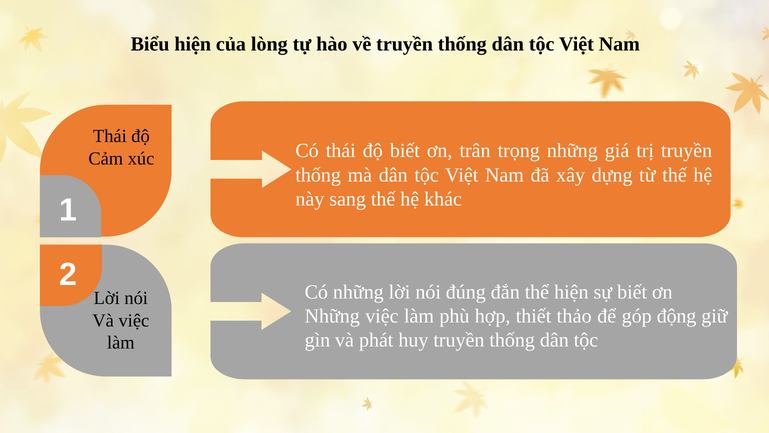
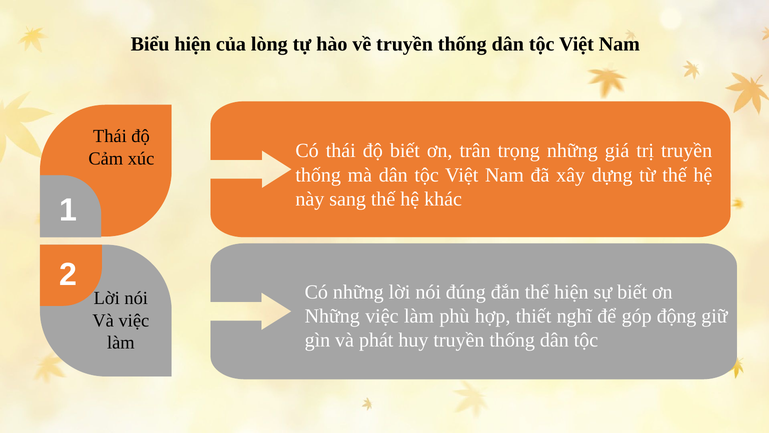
thảo: thảo -> nghĩ
